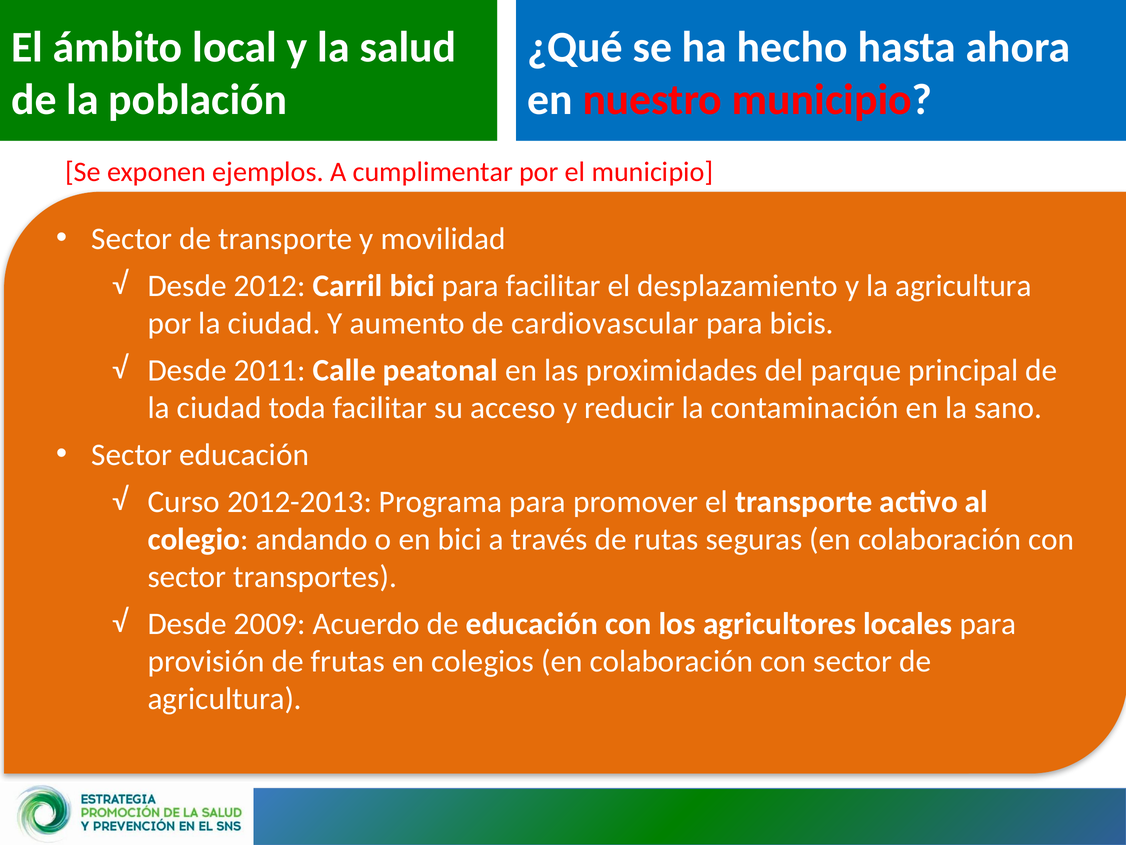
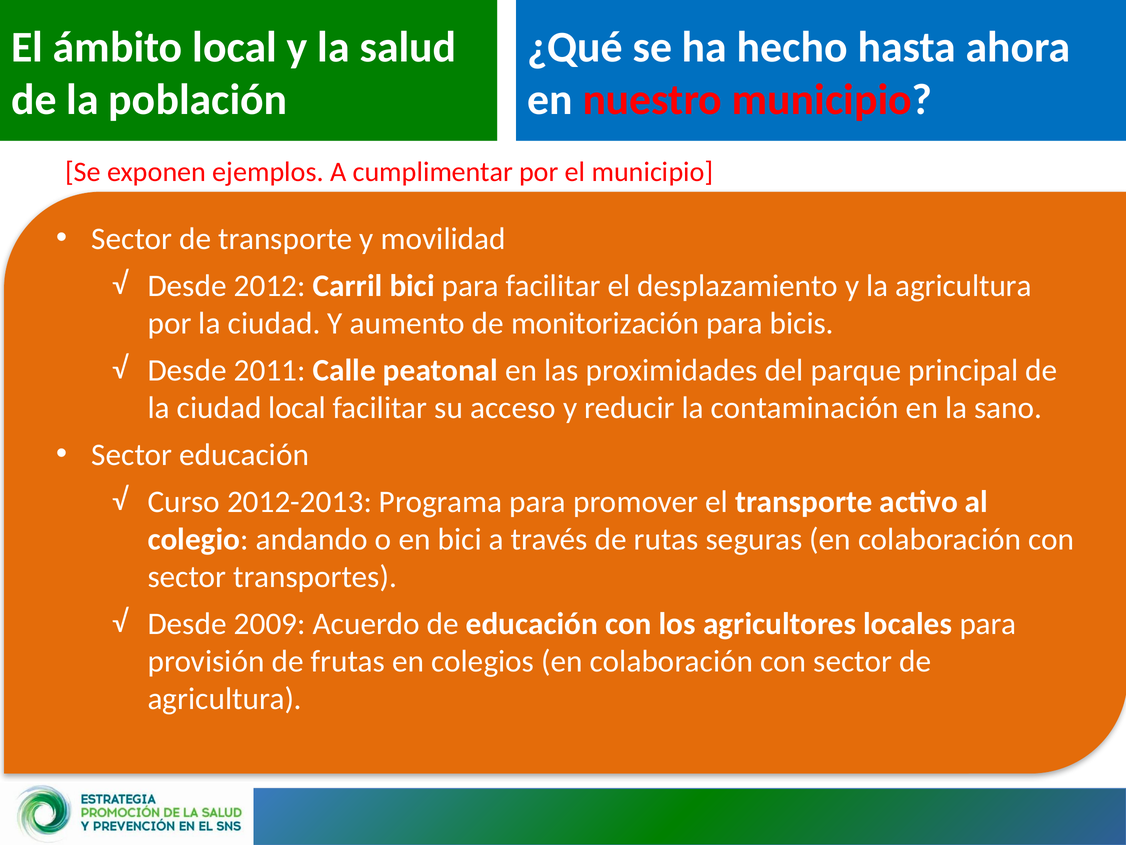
cardiovascular: cardiovascular -> monitorización
ciudad toda: toda -> local
